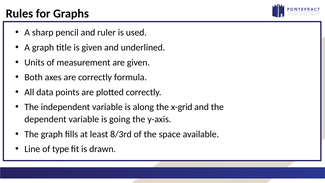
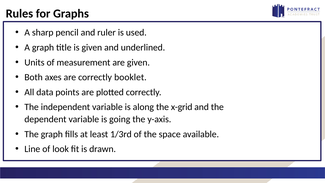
formula: formula -> booklet
8/3rd: 8/3rd -> 1/3rd
type: type -> look
